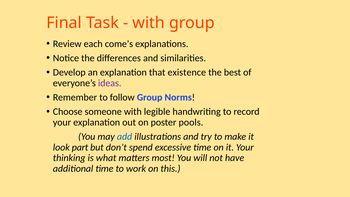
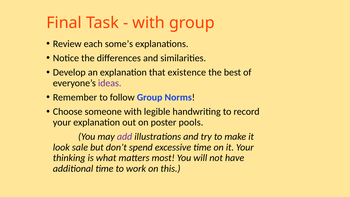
come’s: come’s -> some’s
add colour: blue -> purple
part: part -> sale
